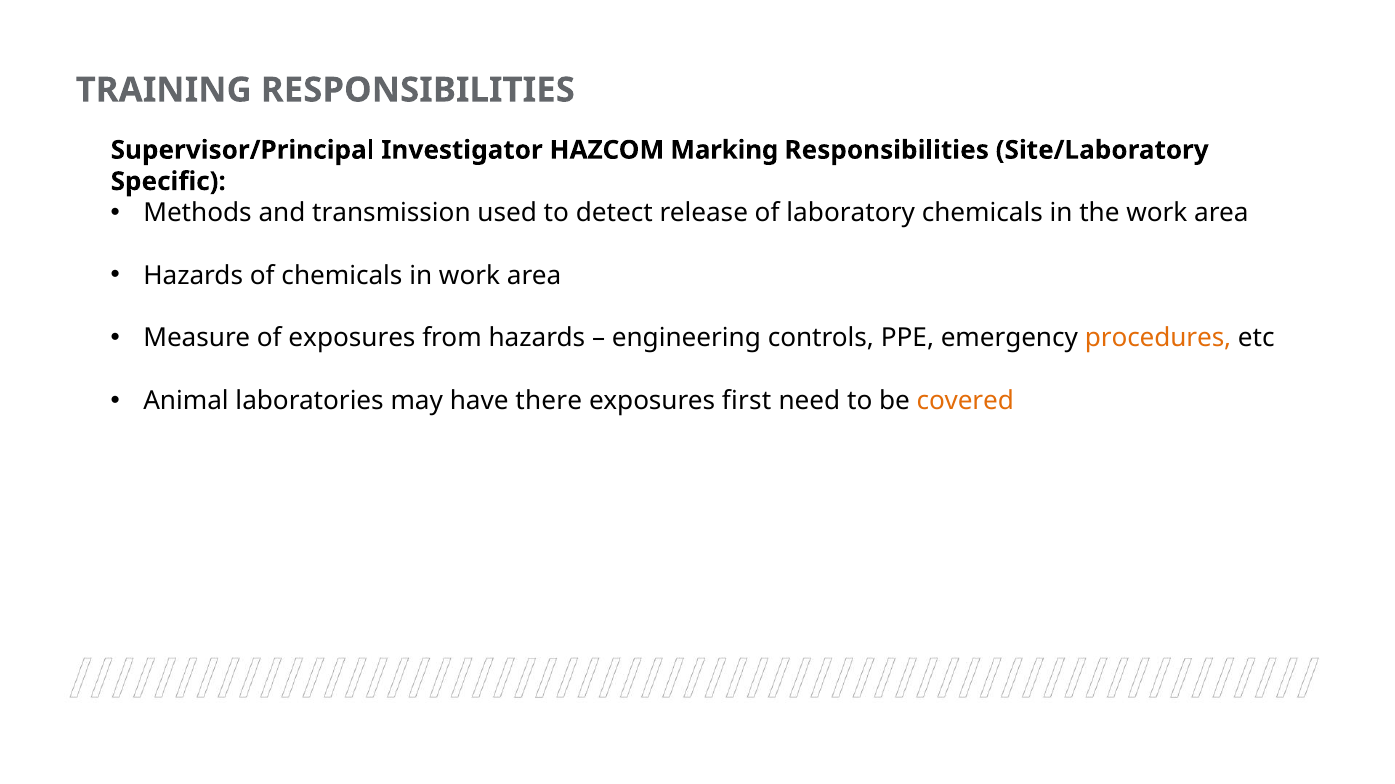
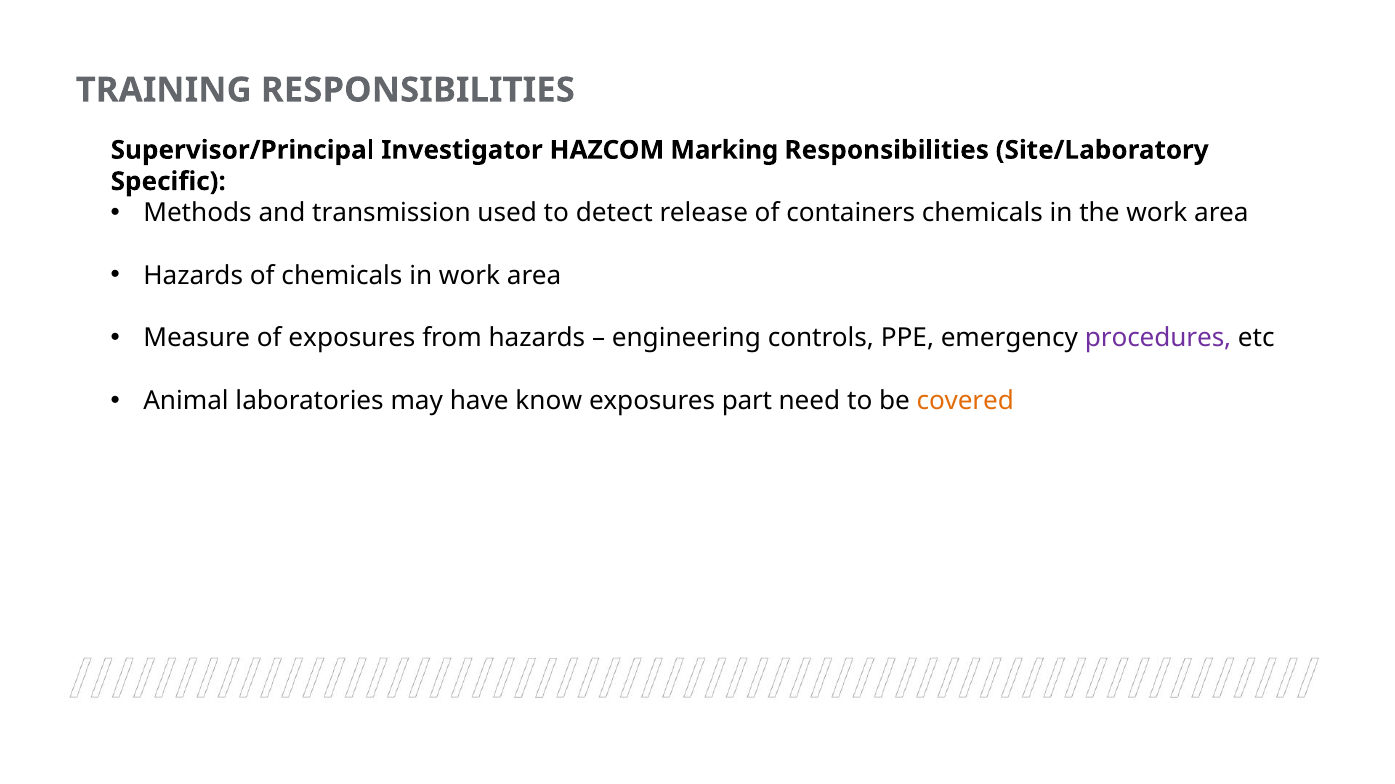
laboratory: laboratory -> containers
procedures colour: orange -> purple
there: there -> know
first: first -> part
